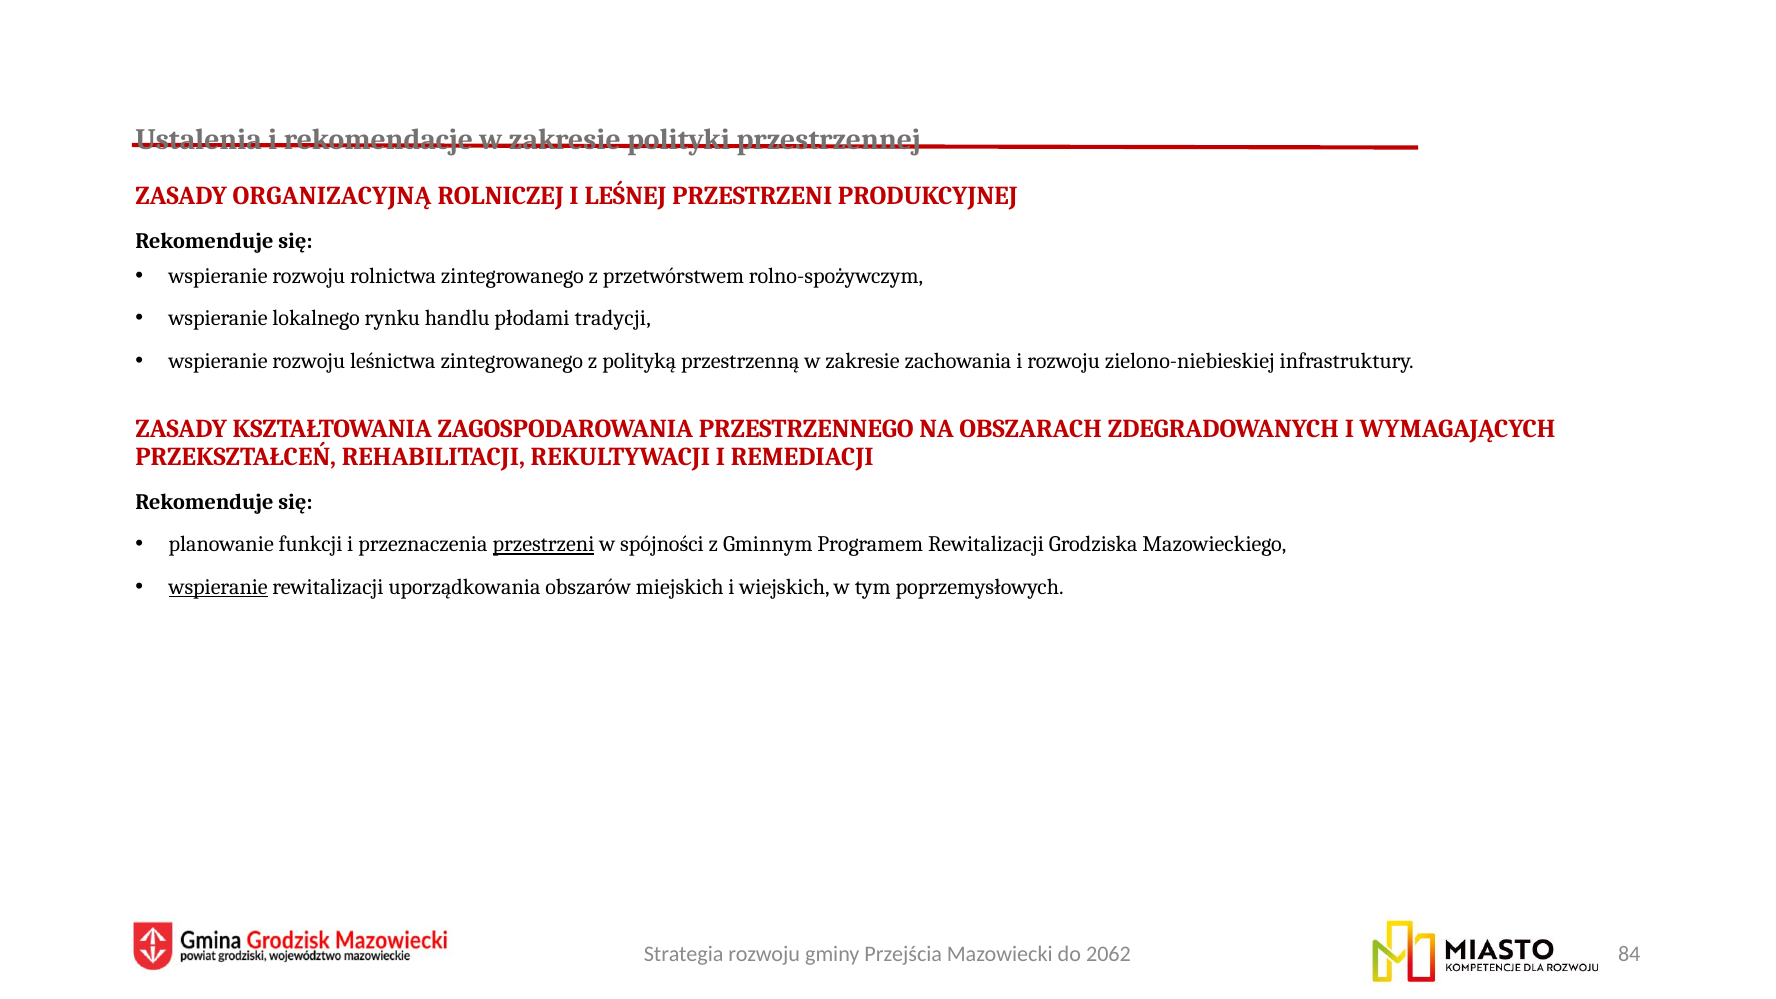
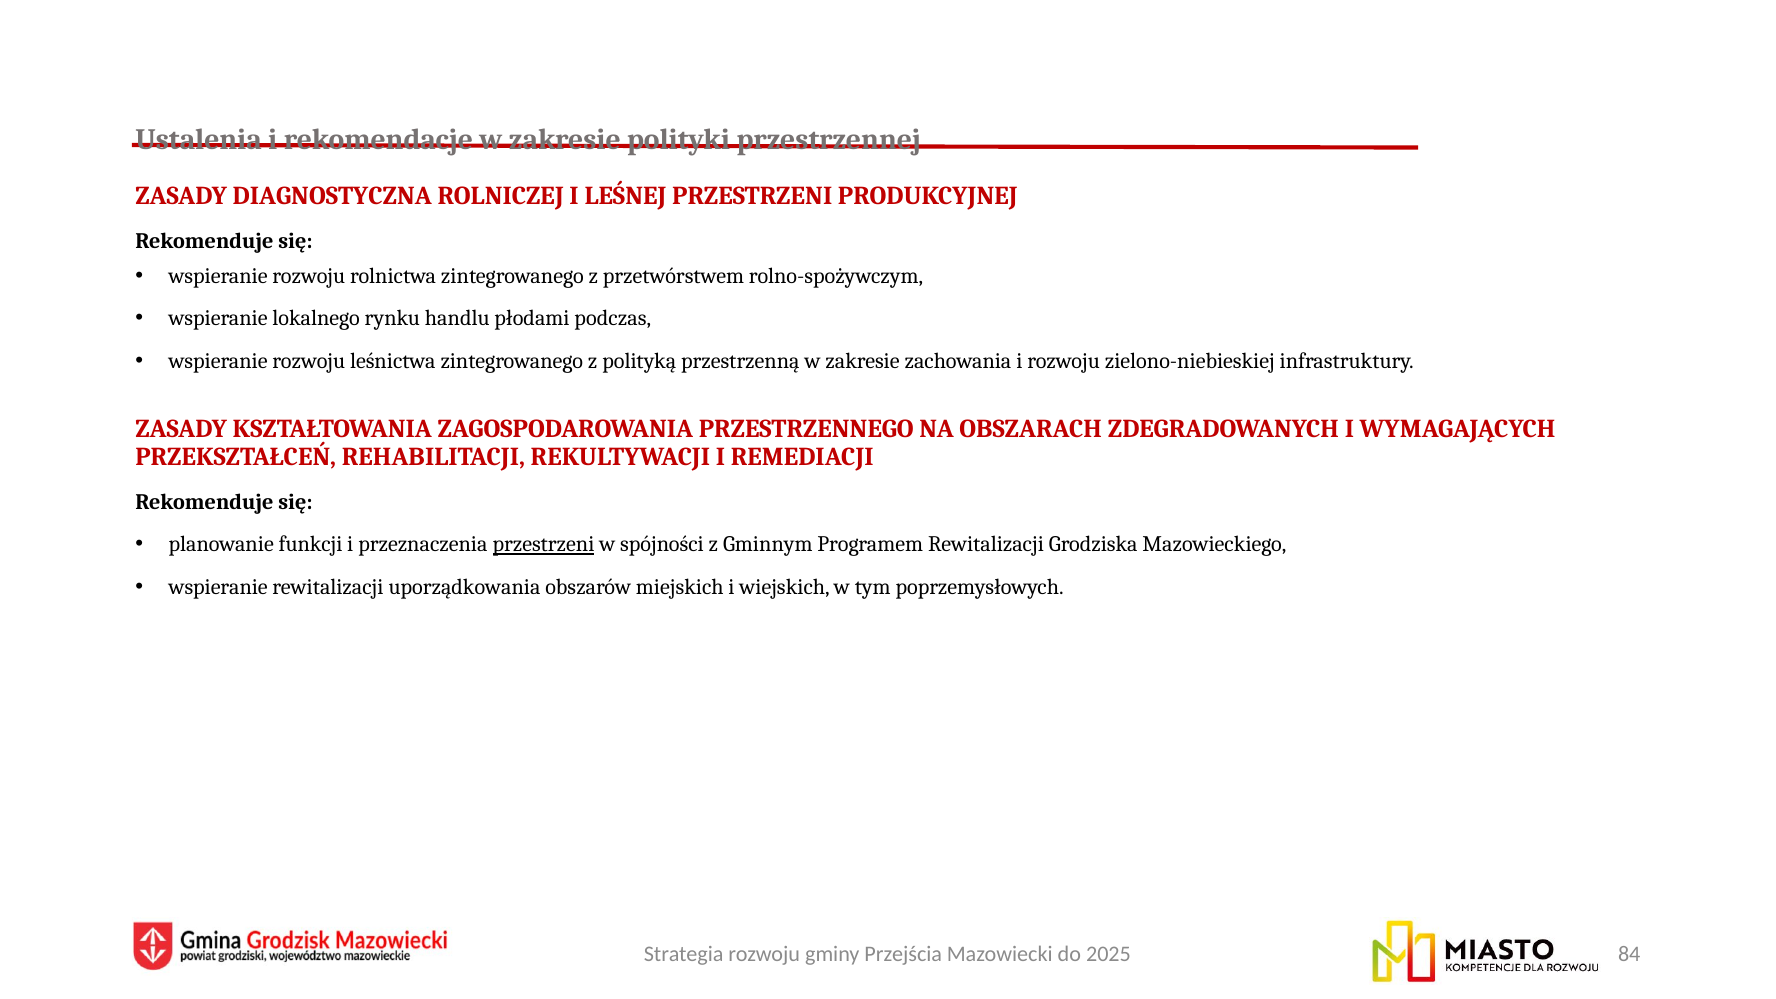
ORGANIZACYJNĄ: ORGANIZACYJNĄ -> DIAGNOSTYCZNA
tradycji: tradycji -> podczas
wspieranie at (218, 587) underline: present -> none
2062: 2062 -> 2025
